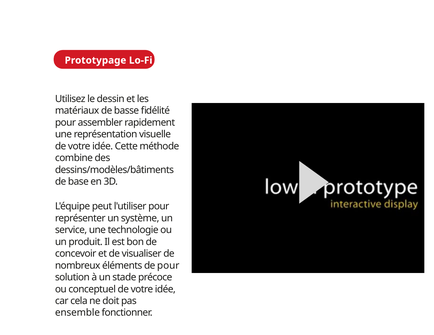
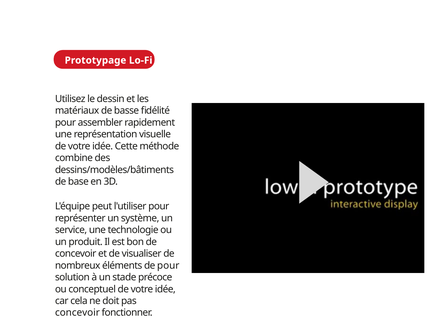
ensemble at (77, 313): ensemble -> concevoir
